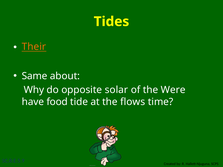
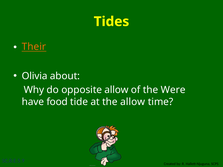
Same: Same -> Olivia
opposite solar: solar -> allow
the flows: flows -> allow
